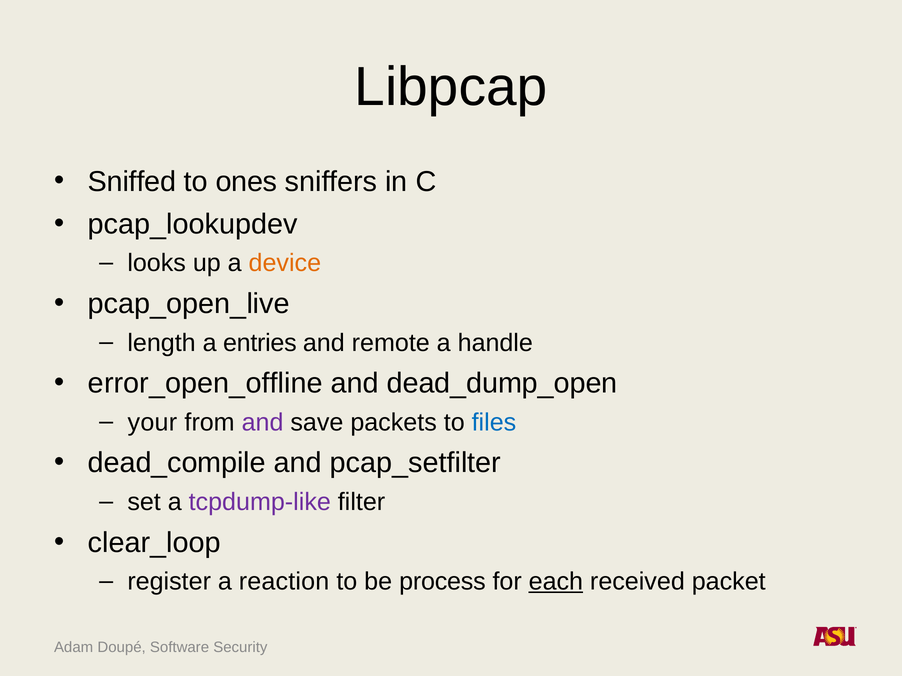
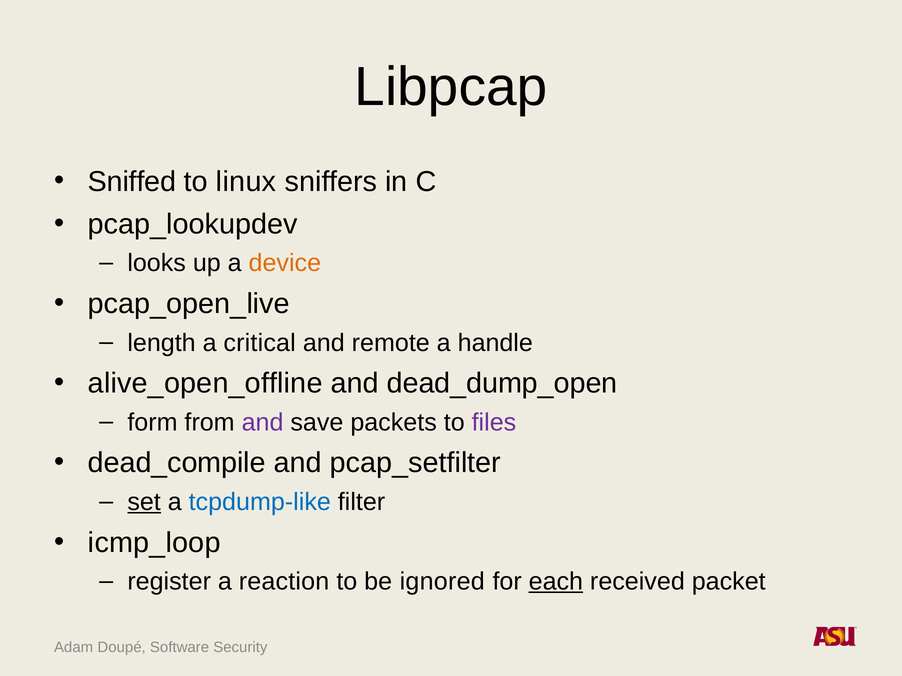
ones: ones -> linux
entries: entries -> critical
error_open_offline: error_open_offline -> alive_open_offline
your: your -> form
files colour: blue -> purple
set underline: none -> present
tcpdump-like colour: purple -> blue
clear_loop: clear_loop -> icmp_loop
process: process -> ignored
